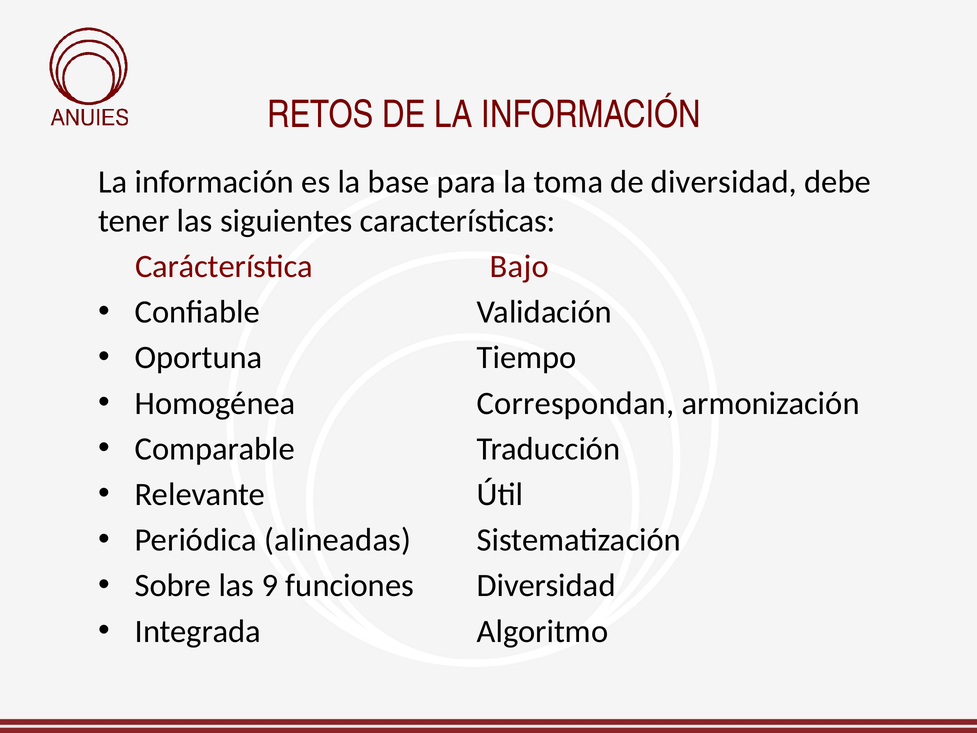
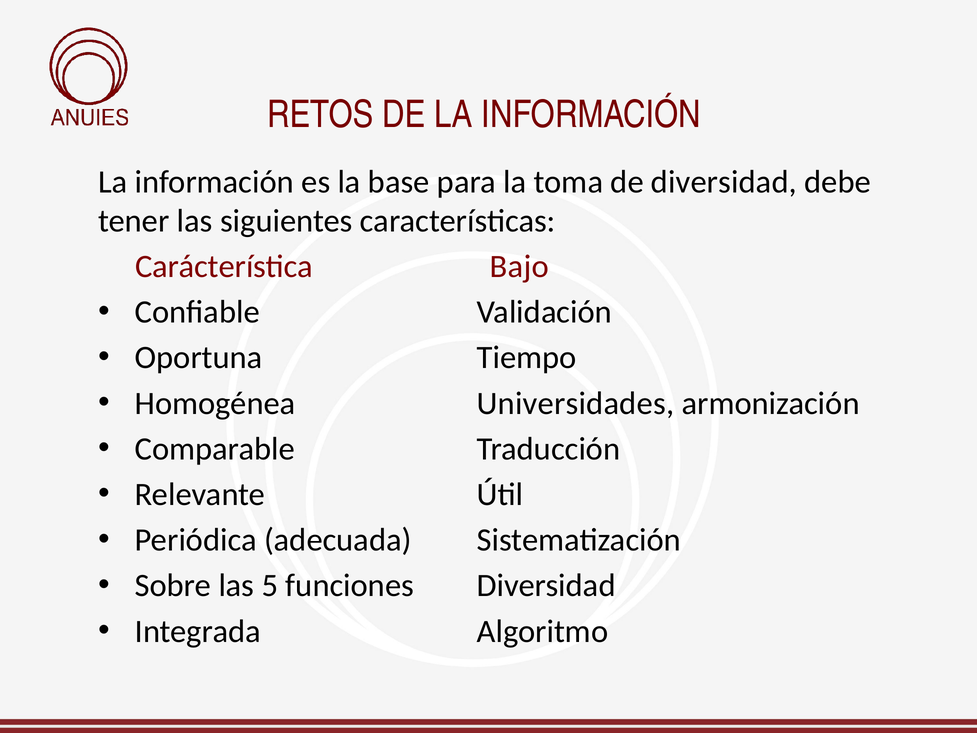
Correspondan: Correspondan -> Universidades
alineadas: alineadas -> adecuada
9: 9 -> 5
